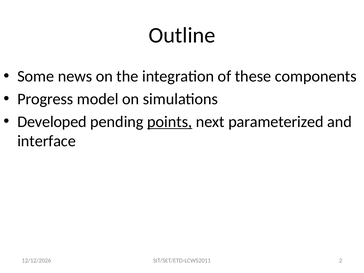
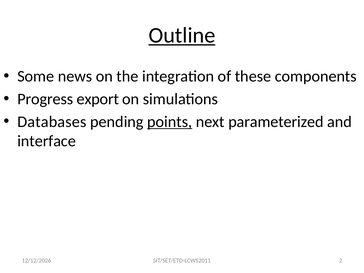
Outline underline: none -> present
model: model -> export
Developed: Developed -> Databases
